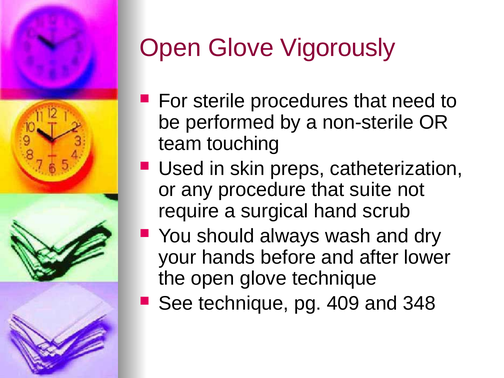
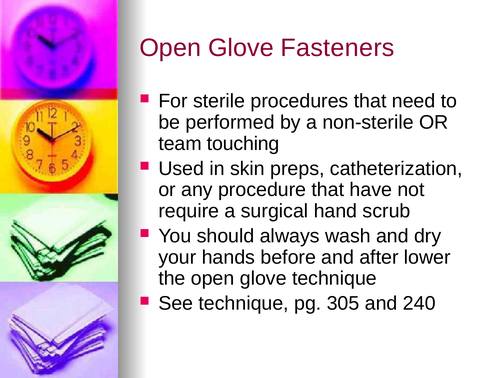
Vigorously: Vigorously -> Fasteners
suite: suite -> have
409: 409 -> 305
348: 348 -> 240
